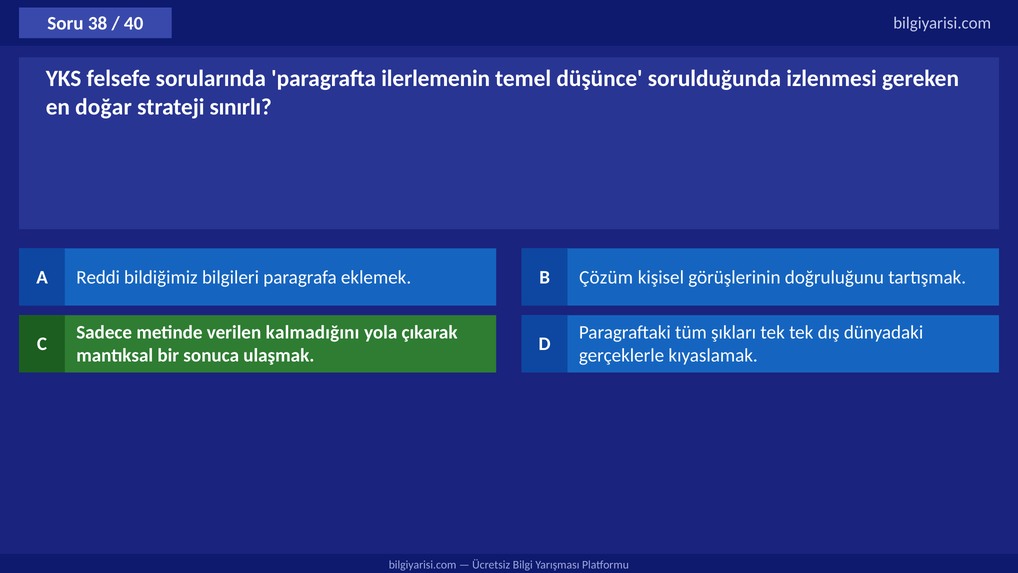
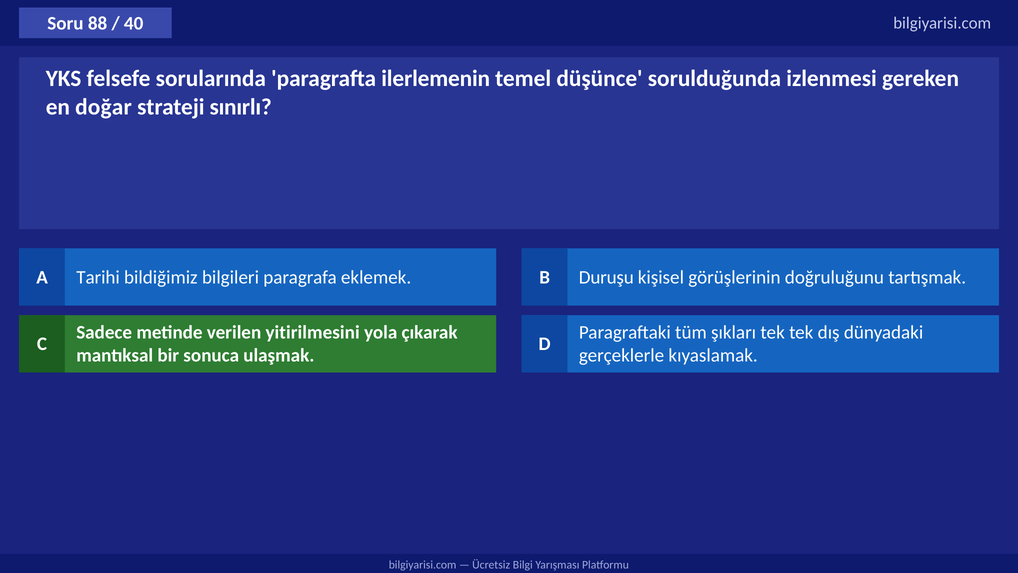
38: 38 -> 88
Reddi: Reddi -> Tarihi
Çözüm: Çözüm -> Duruşu
kalmadığını: kalmadığını -> yitirilmesini
